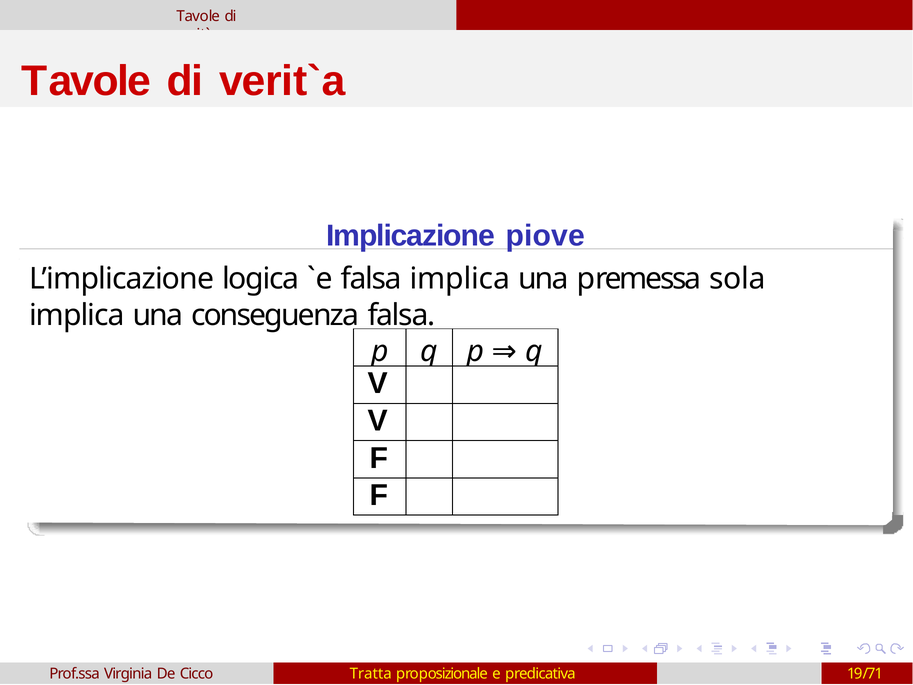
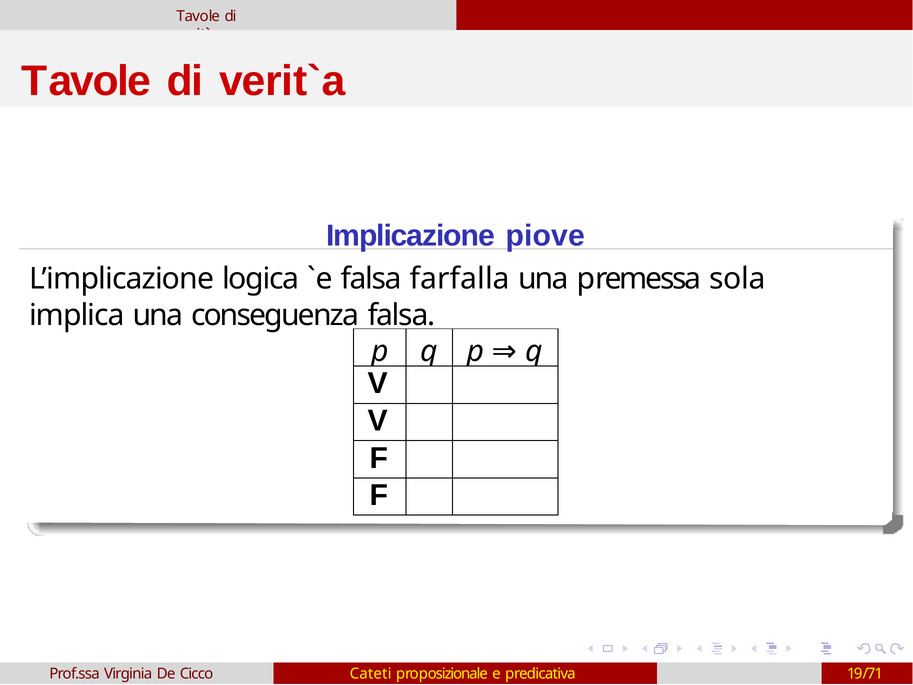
falsa implica: implica -> farfalla
Tratta: Tratta -> Cateti
